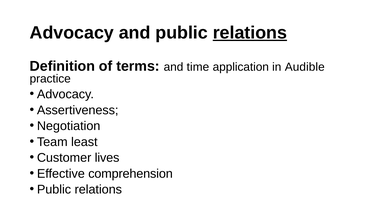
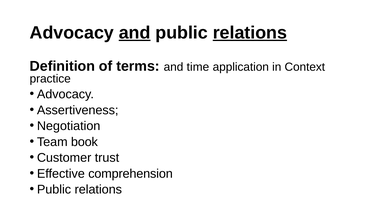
and at (135, 33) underline: none -> present
Audible: Audible -> Context
least: least -> book
lives: lives -> trust
